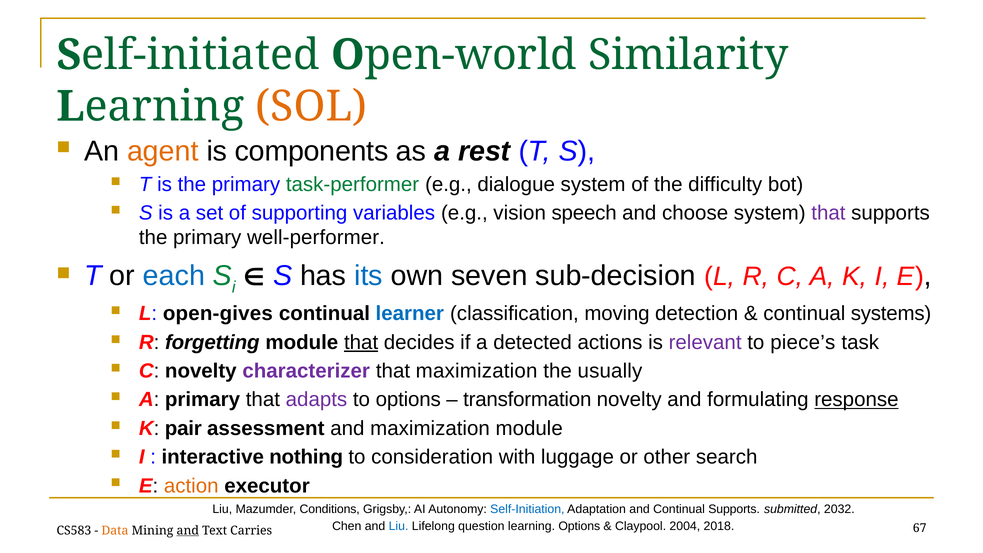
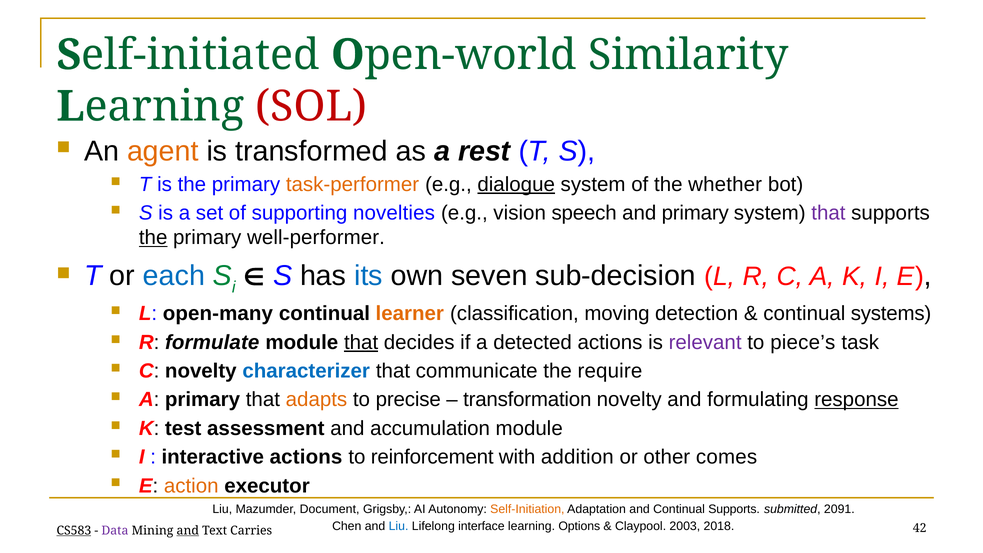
SOL colour: orange -> red
components: components -> transformed
task-performer colour: green -> orange
dialogue underline: none -> present
difficulty: difficulty -> whether
variables: variables -> novelties
and choose: choose -> primary
the at (153, 238) underline: none -> present
open-gives: open-gives -> open-many
learner colour: blue -> orange
forgetting: forgetting -> formulate
characterizer colour: purple -> blue
that maximization: maximization -> communicate
usually: usually -> require
adapts colour: purple -> orange
to options: options -> precise
pair: pair -> test
and maximization: maximization -> accumulation
interactive nothing: nothing -> actions
consideration: consideration -> reinforcement
luggage: luggage -> addition
search: search -> comes
Conditions: Conditions -> Document
Self-Initiation colour: blue -> orange
2032: 2032 -> 2091
question: question -> interface
2004: 2004 -> 2003
67: 67 -> 42
CS583 underline: none -> present
Data colour: orange -> purple
